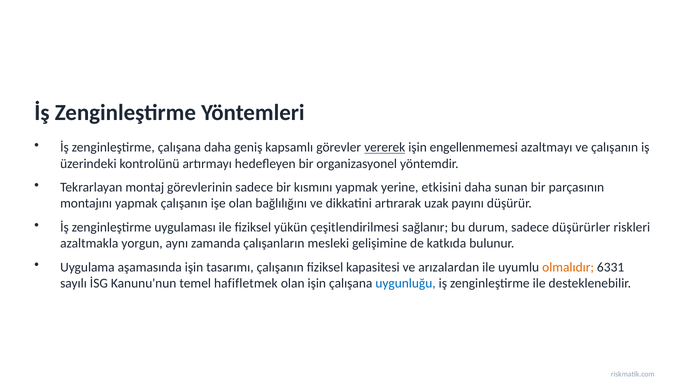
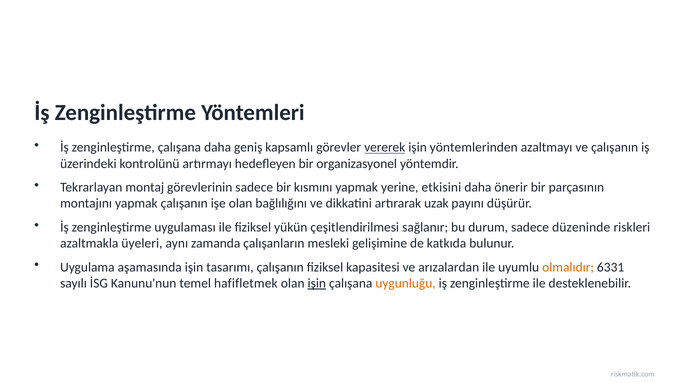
engellenmemesi: engellenmemesi -> yöntemlerinden
sunan: sunan -> önerir
düşürürler: düşürürler -> düzeninde
yorgun: yorgun -> üyeleri
işin at (317, 283) underline: none -> present
uygunluğu colour: blue -> orange
